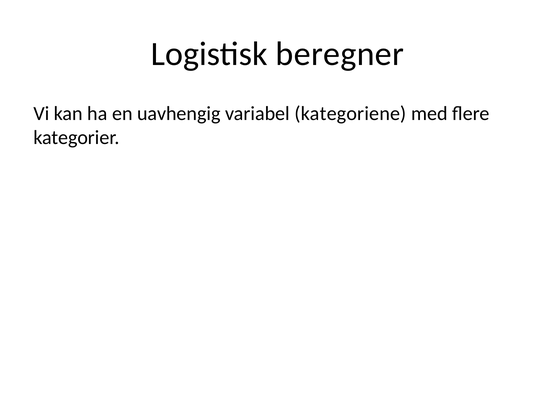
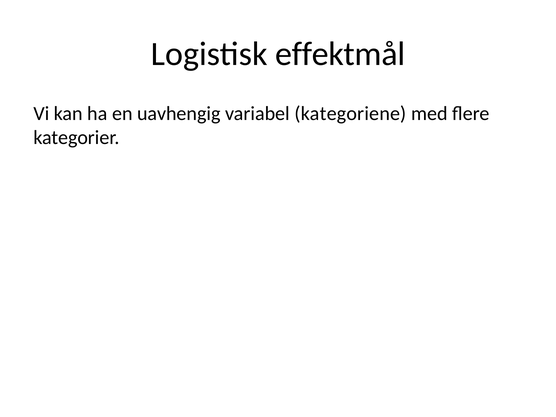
beregner: beregner -> effektmål
